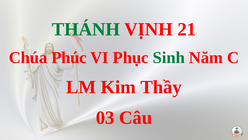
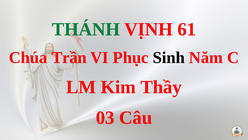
21: 21 -> 61
Phúc: Phúc -> Trần
Sinh colour: green -> black
